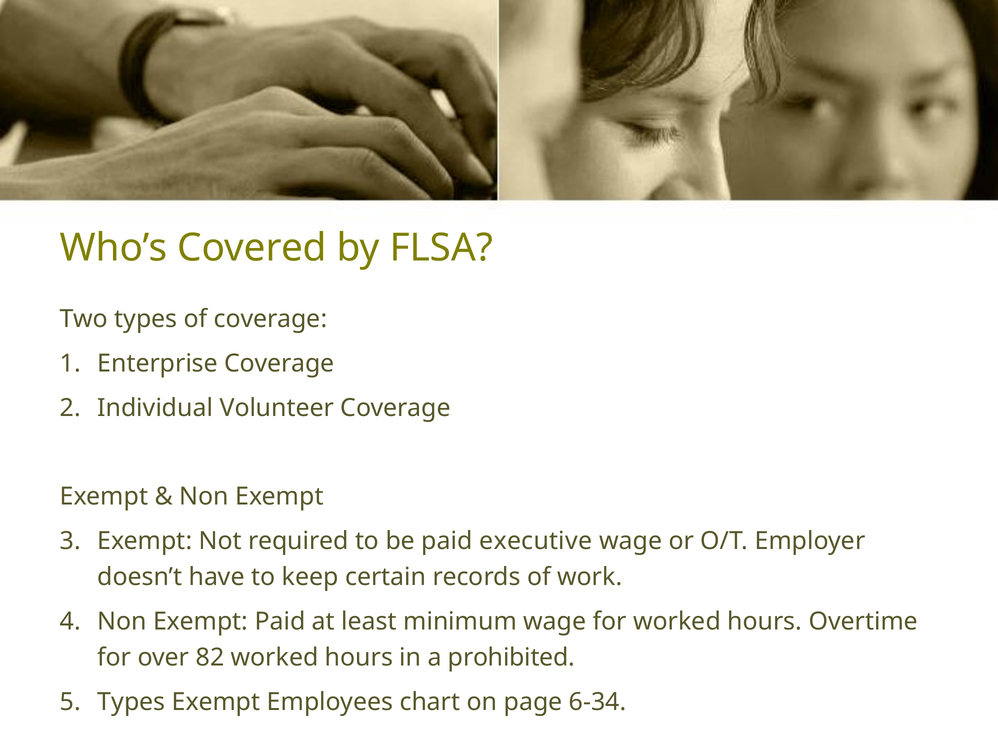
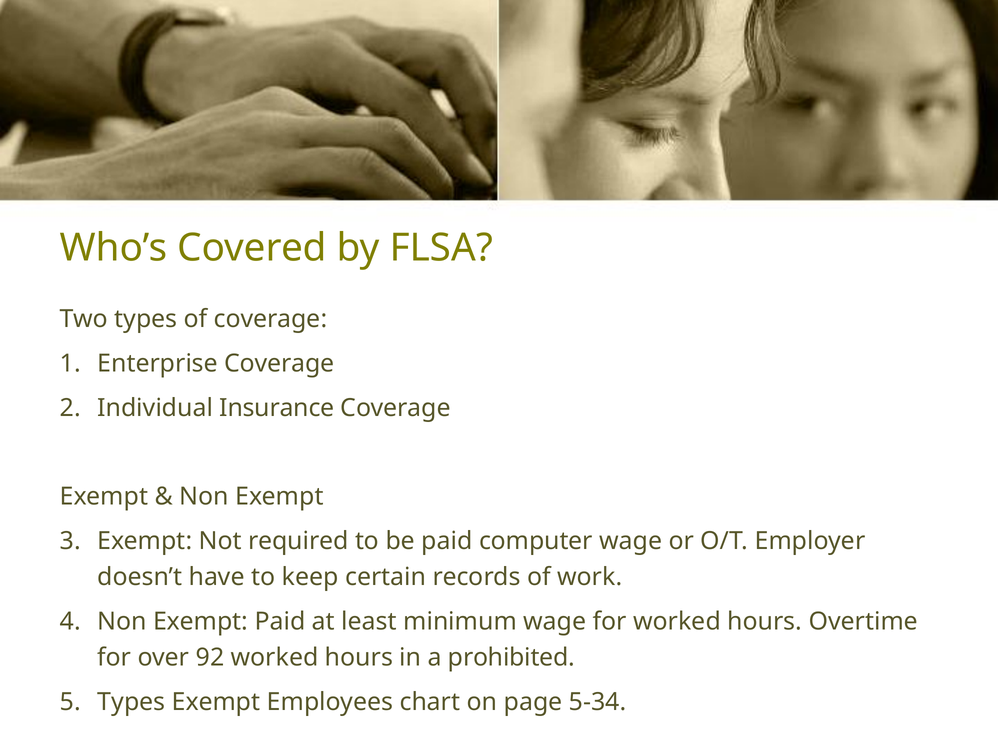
Volunteer: Volunteer -> Insurance
executive: executive -> computer
82: 82 -> 92
6-34: 6-34 -> 5-34
